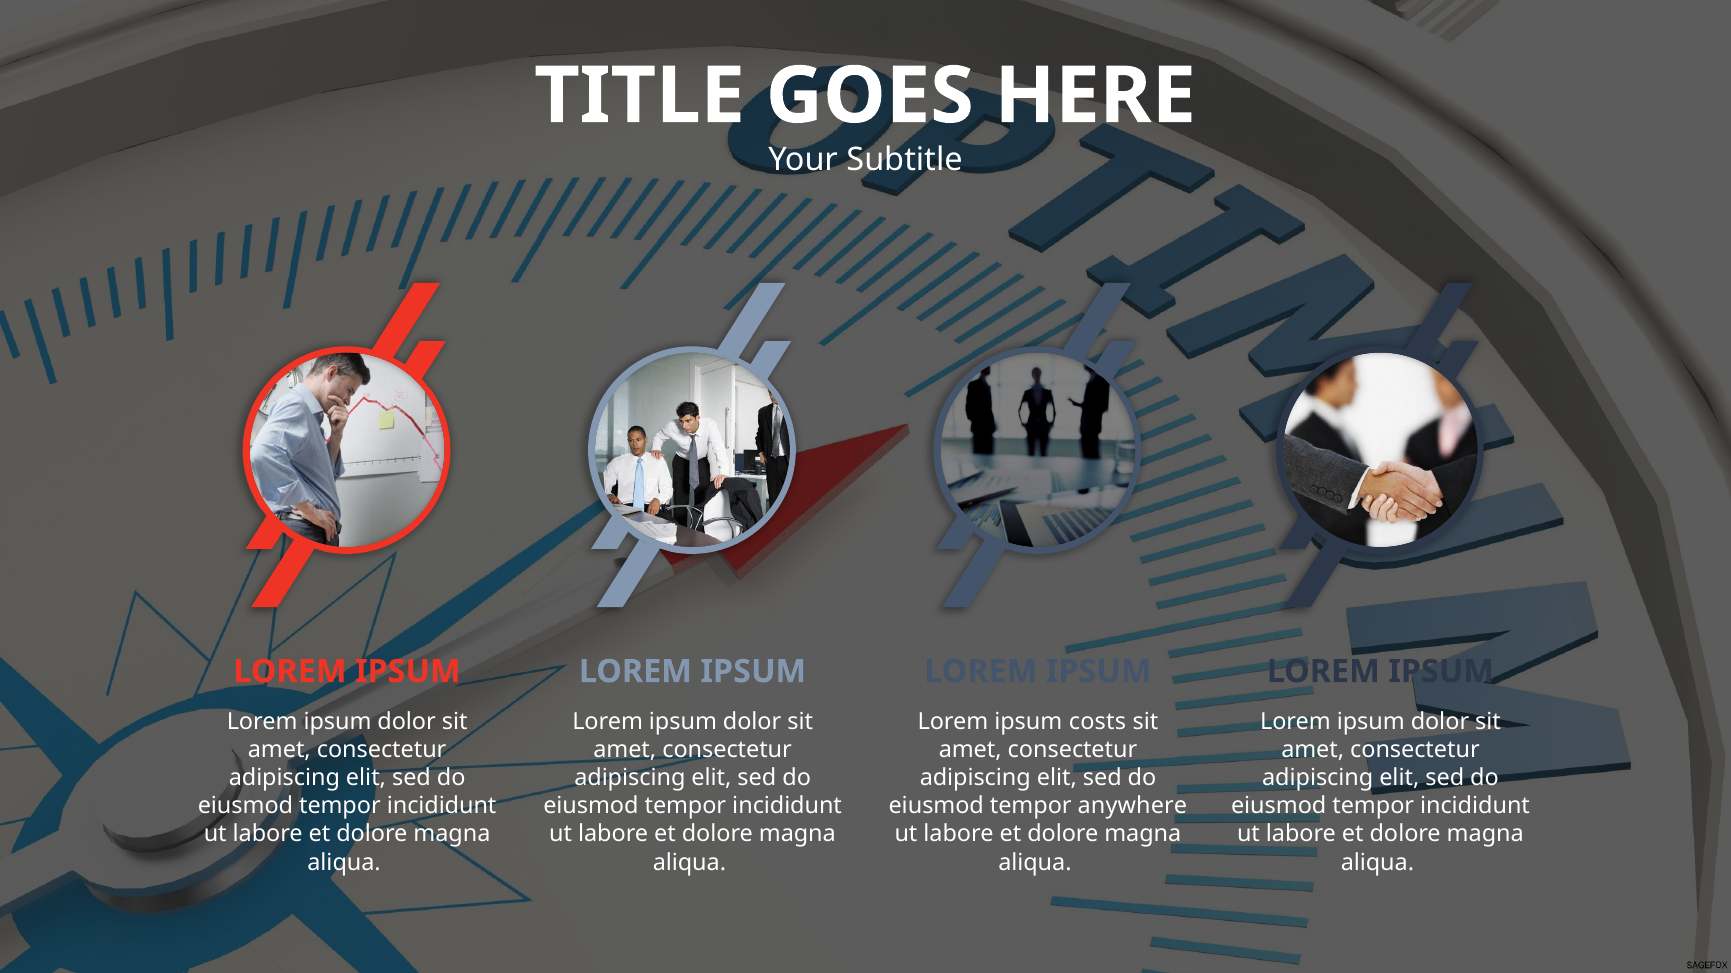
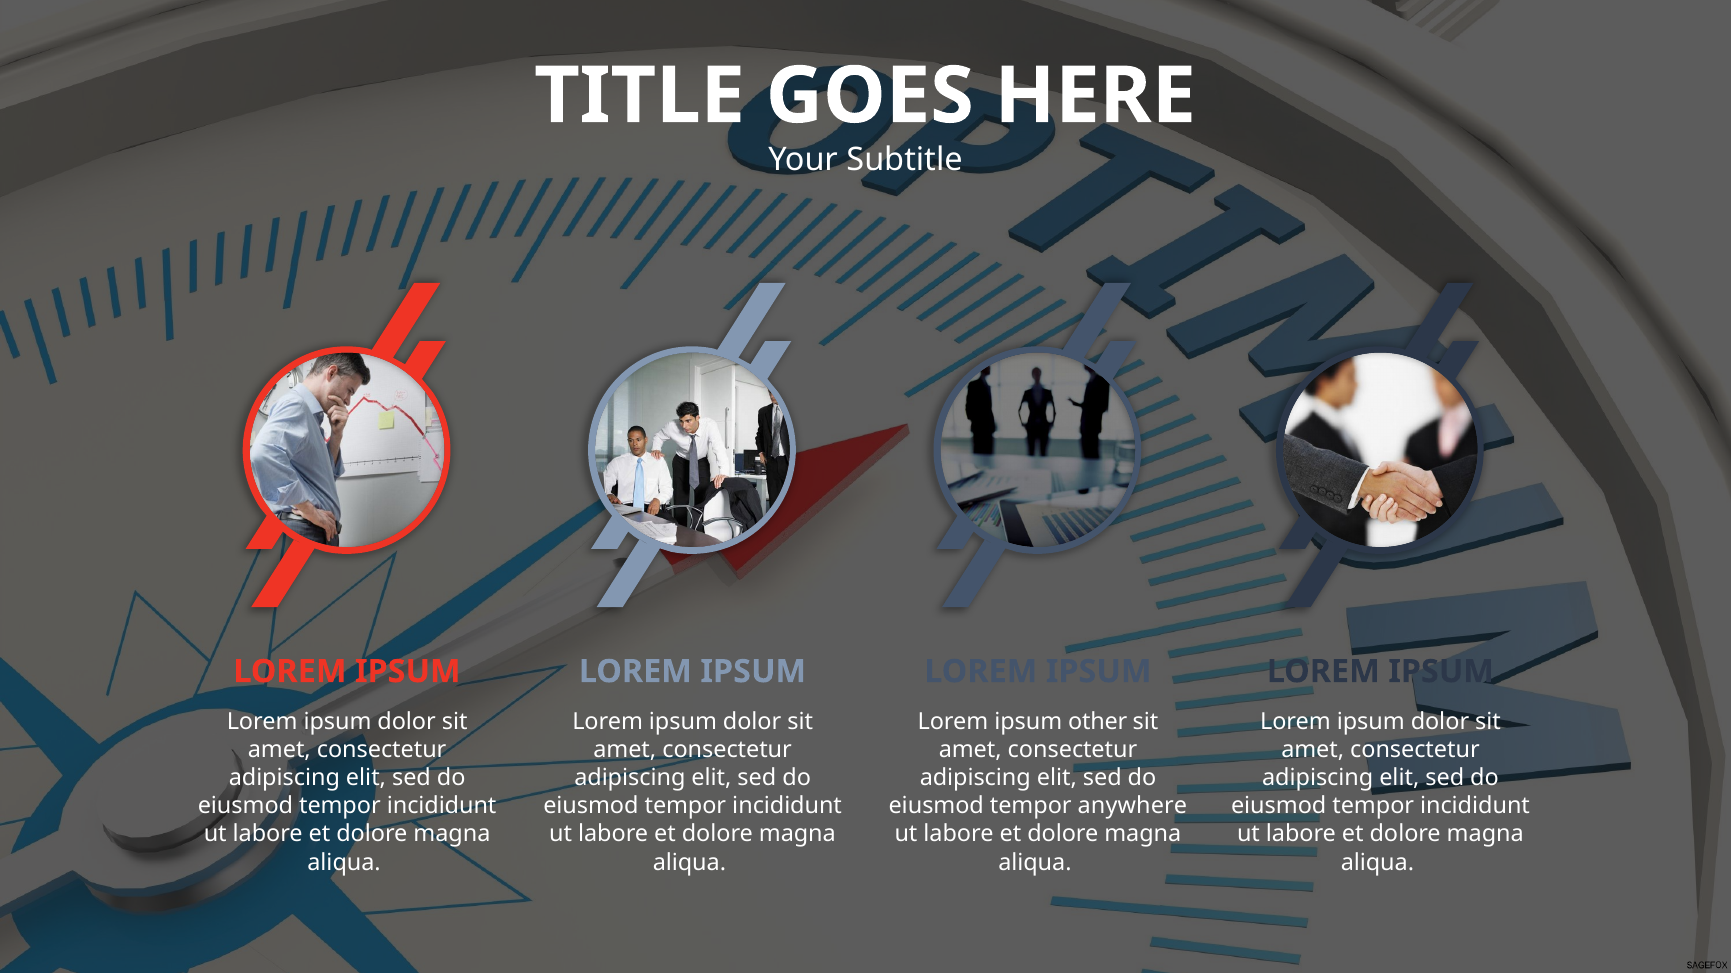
costs: costs -> other
